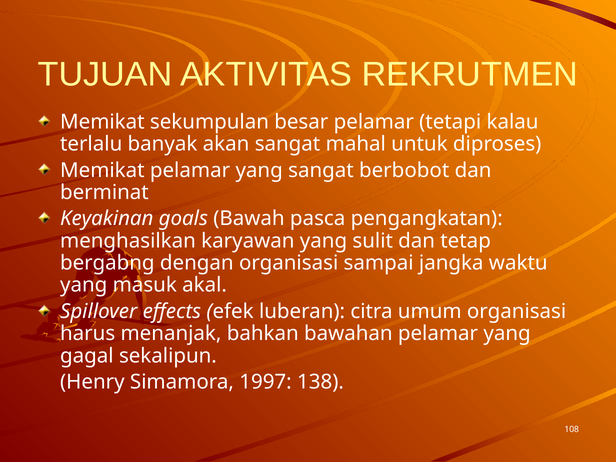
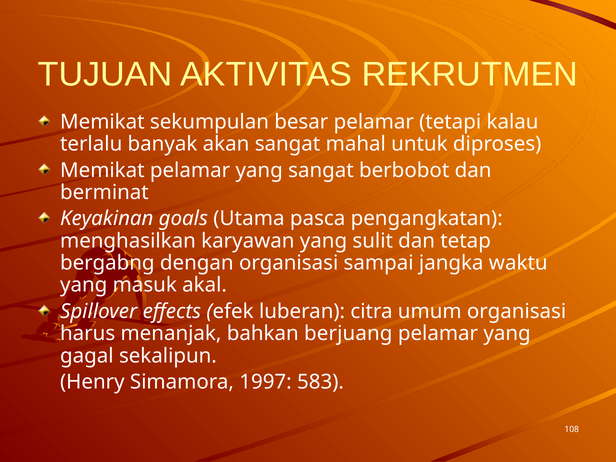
Bawah: Bawah -> Utama
bawahan: bawahan -> berjuang
138: 138 -> 583
